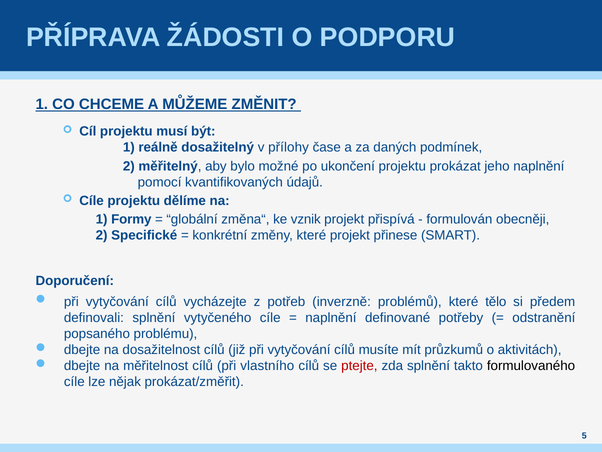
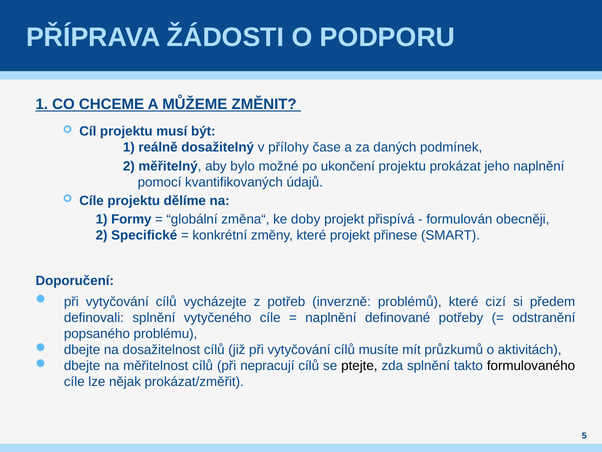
vznik: vznik -> doby
tělo: tělo -> cizí
vlastního: vlastního -> nepracují
ptejte colour: red -> black
